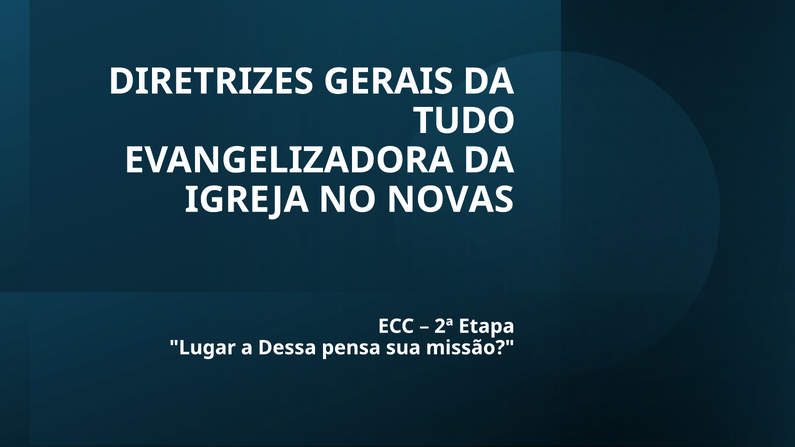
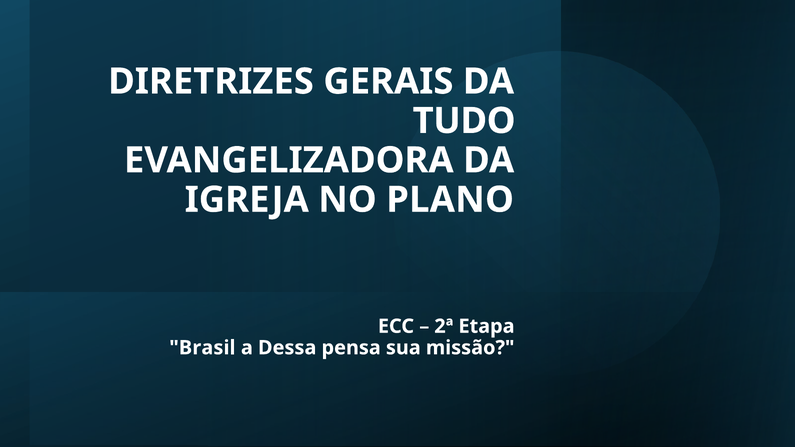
NOVAS: NOVAS -> PLANO
Lugar: Lugar -> Brasil
